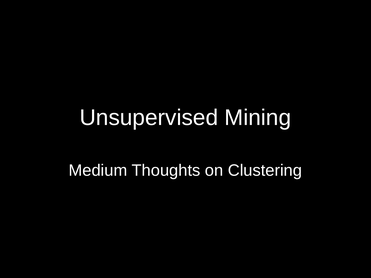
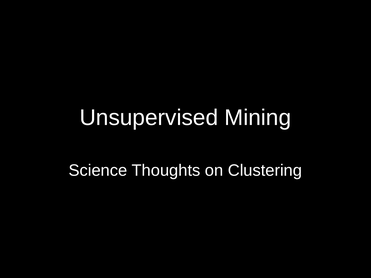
Medium: Medium -> Science
